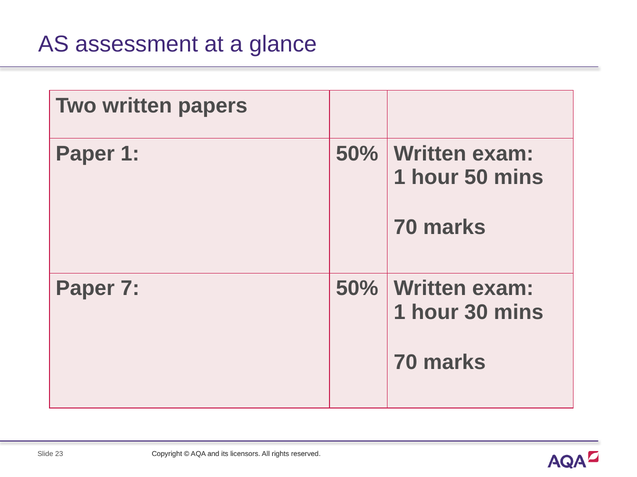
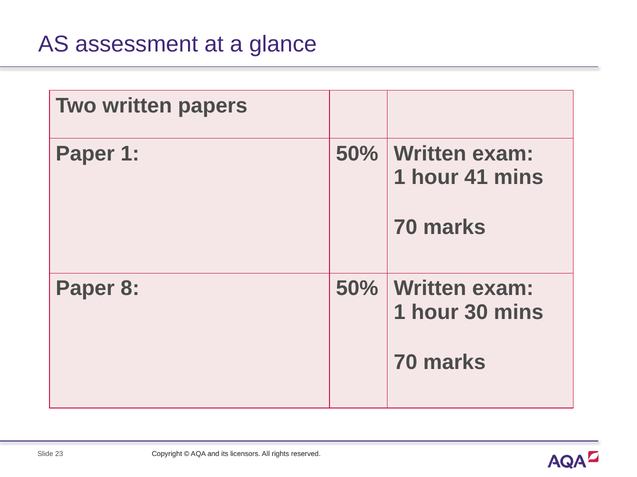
50: 50 -> 41
7: 7 -> 8
